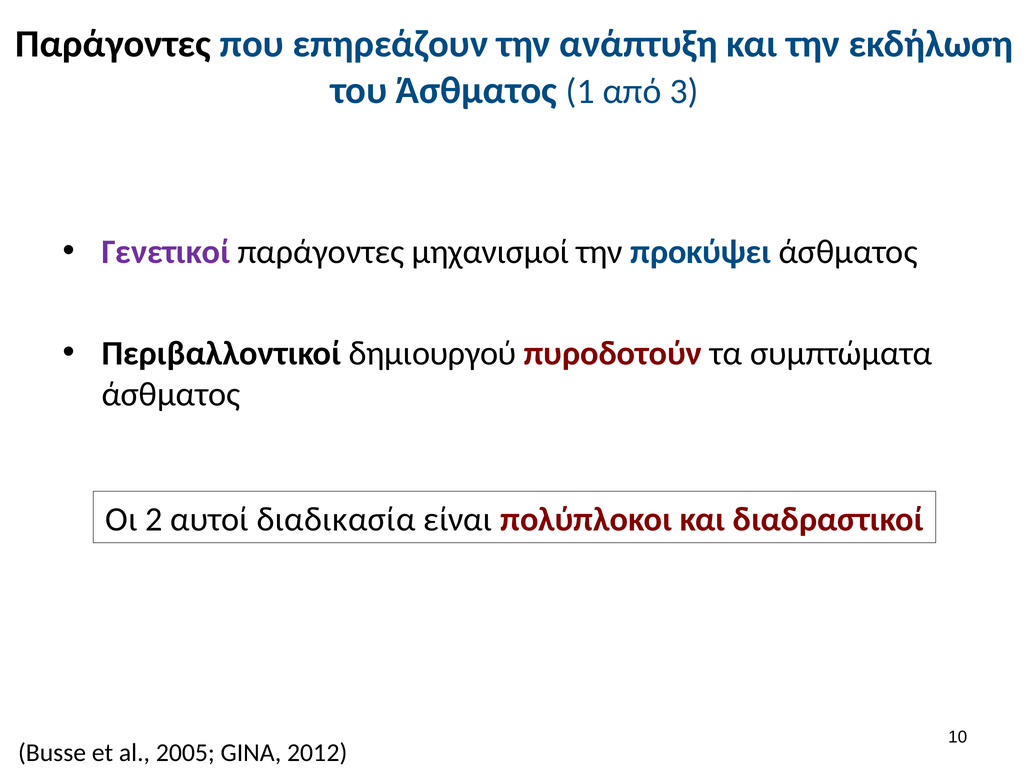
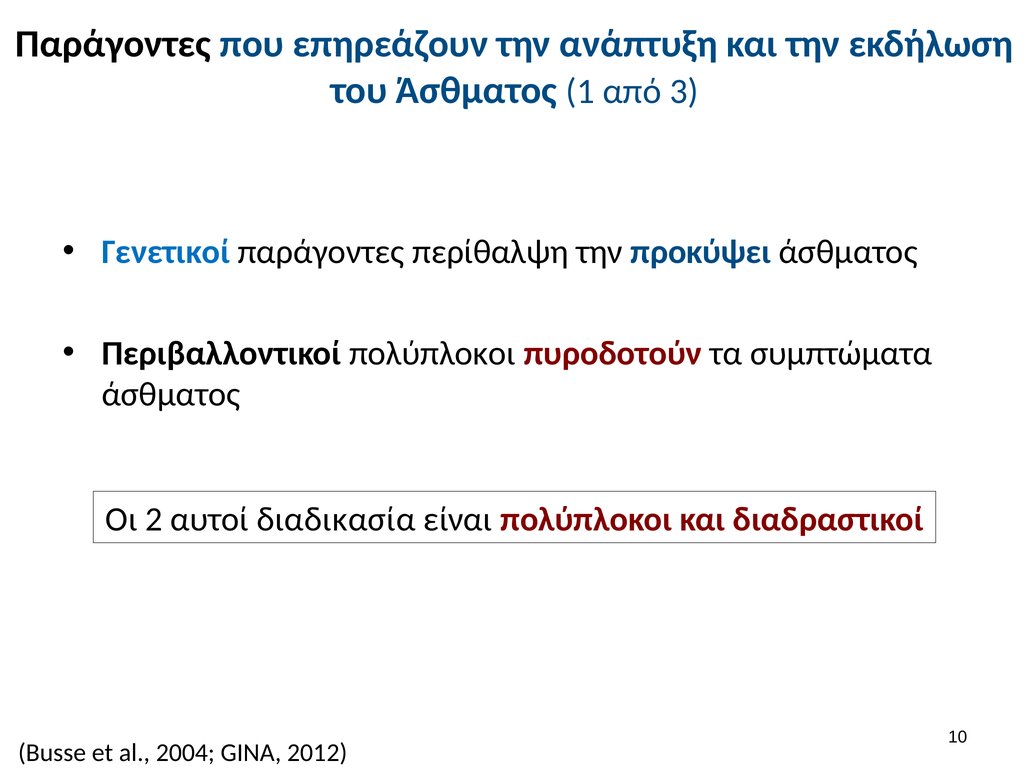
Γενετικοί colour: purple -> blue
μηχανισμοί: μηχανισμοί -> περίθαλψη
Περιβαλλοντικοί δημιουργού: δημιουργού -> πολύπλοκοι
2005: 2005 -> 2004
